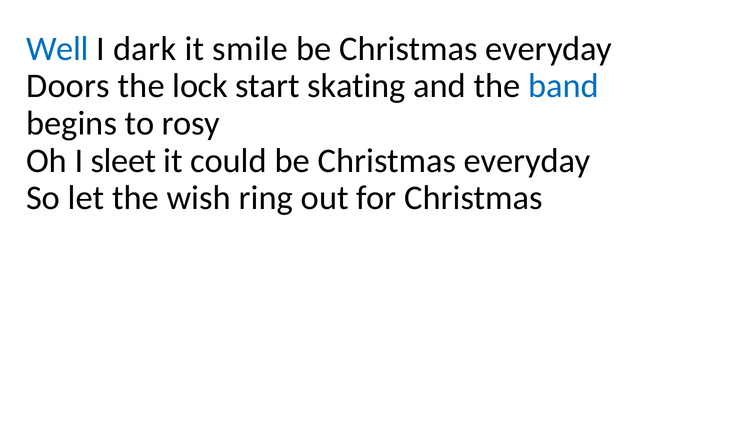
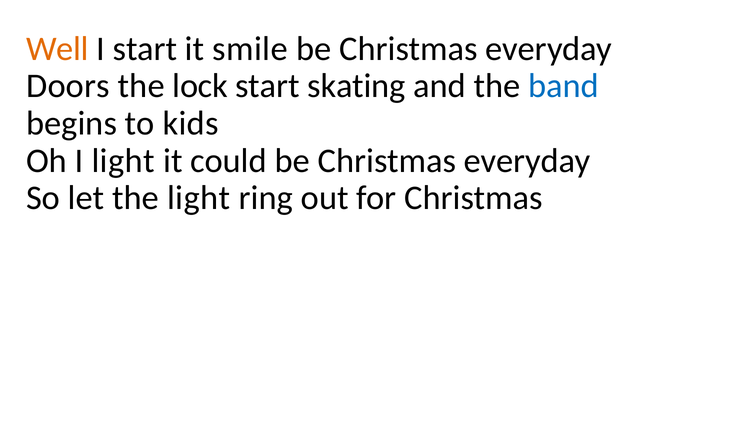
Well colour: blue -> orange
I dark: dark -> start
rosy: rosy -> kids
I sleet: sleet -> light
the wish: wish -> light
